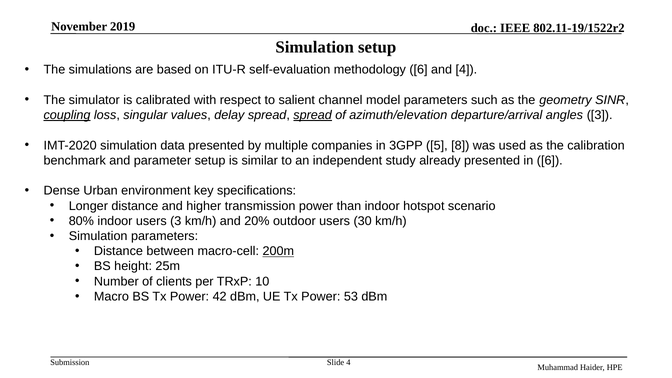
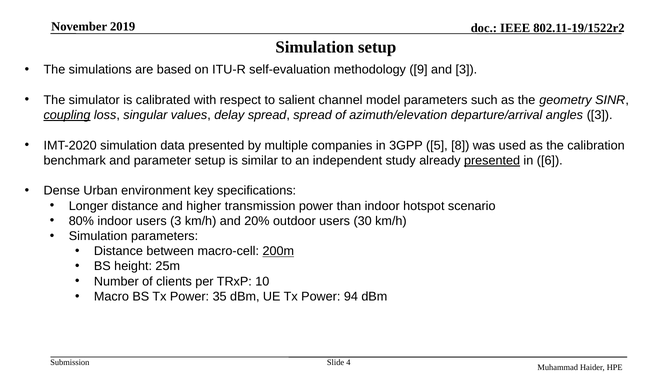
methodology 6: 6 -> 9
and 4: 4 -> 3
spread at (313, 115) underline: present -> none
presented at (492, 160) underline: none -> present
42: 42 -> 35
53: 53 -> 94
